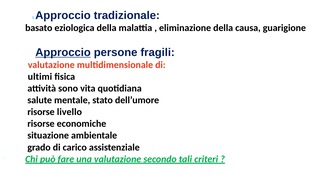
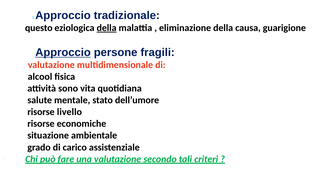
basato: basato -> questo
della at (107, 28) underline: none -> present
ultimi: ultimi -> alcool
